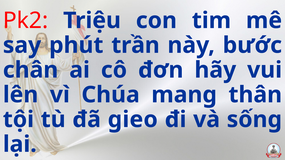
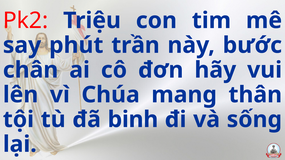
gieo: gieo -> binh
